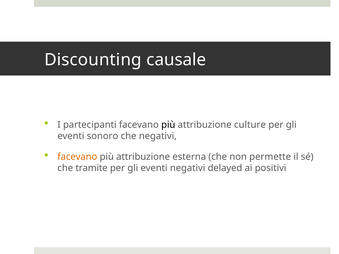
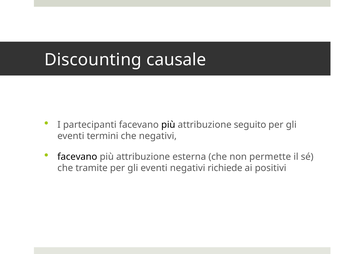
culture: culture -> seguito
sonoro: sonoro -> termini
facevano at (77, 157) colour: orange -> black
delayed: delayed -> richiede
